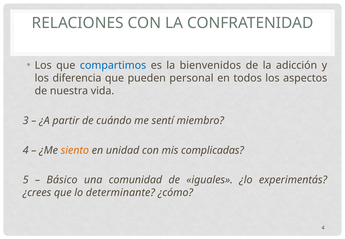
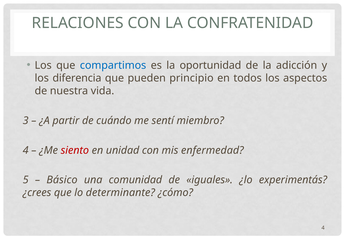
bienvenidos: bienvenidos -> oportunidad
personal: personal -> principio
siento colour: orange -> red
complicadas: complicadas -> enfermedad
